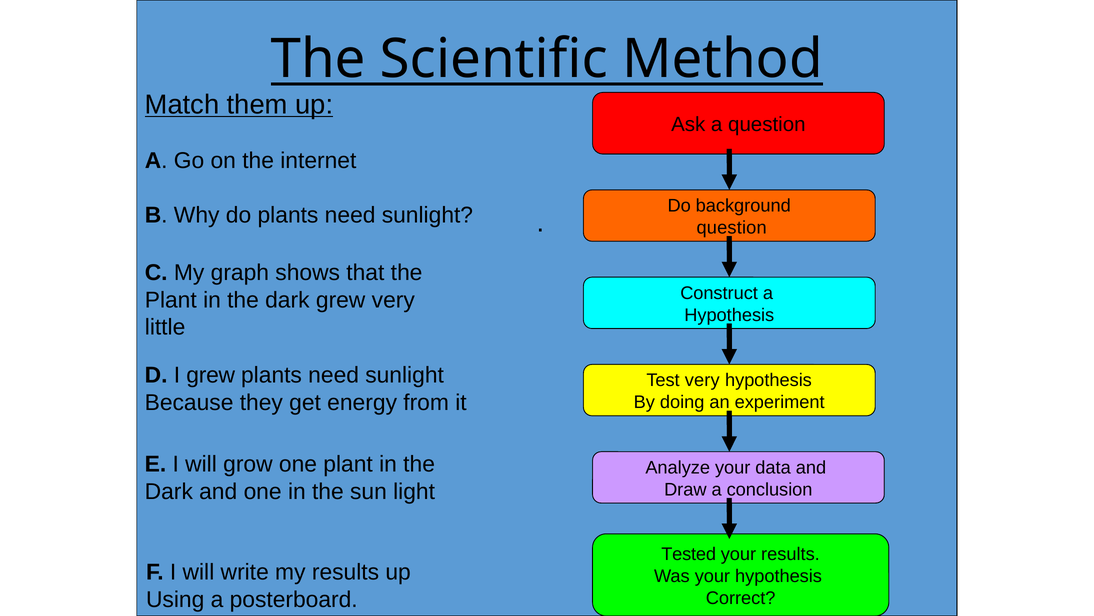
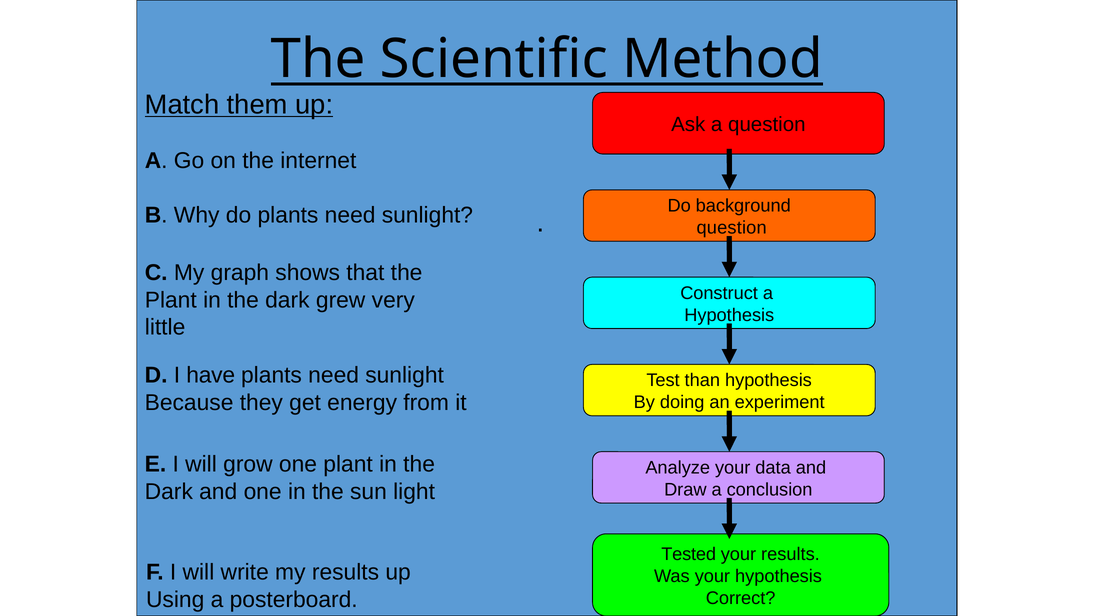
I grew: grew -> have
Test very: very -> than
